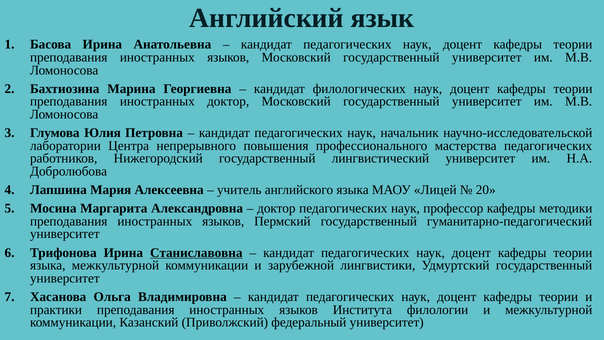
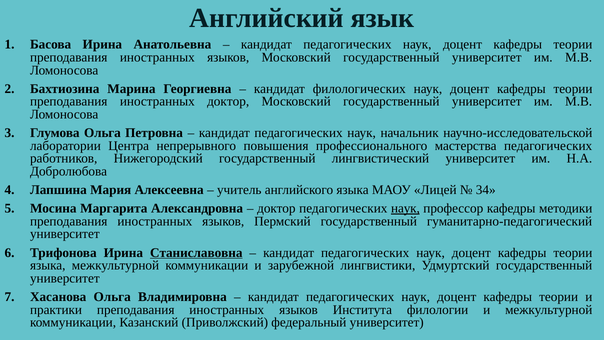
Глумова Юлия: Юлия -> Ольга
20: 20 -> 34
наук at (405, 208) underline: none -> present
